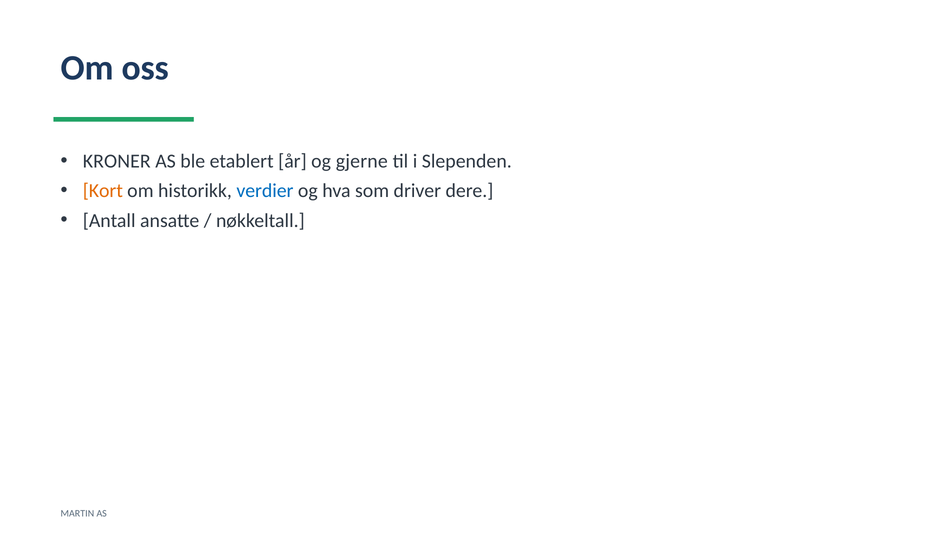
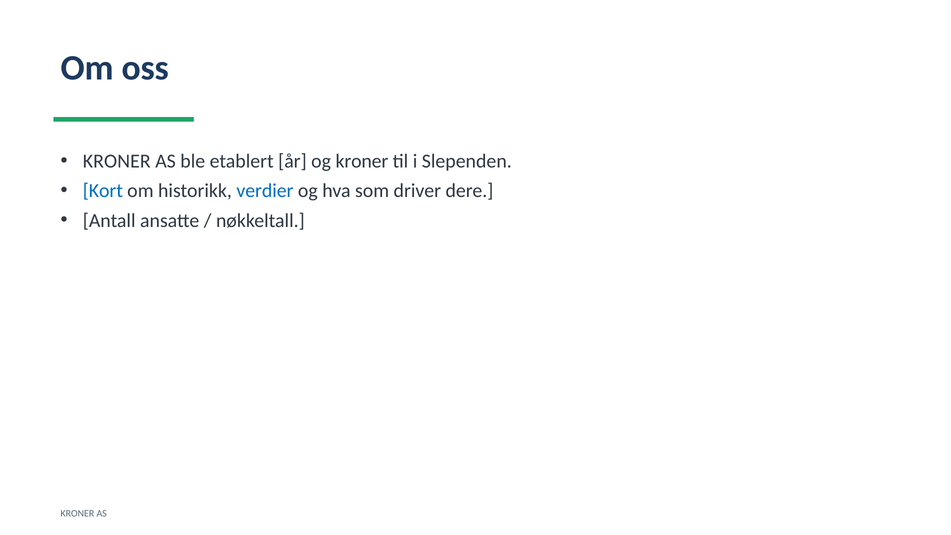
og gjerne: gjerne -> kroner
Kort colour: orange -> blue
MARTIN at (77, 513): MARTIN -> KRONER
